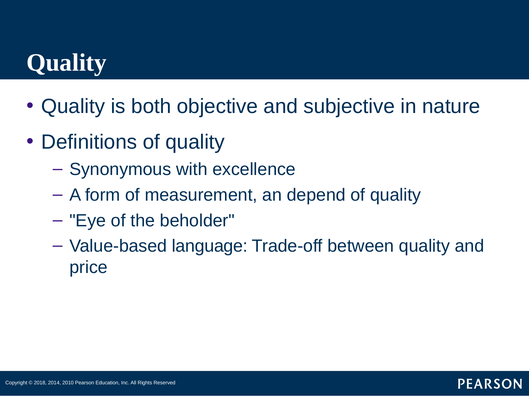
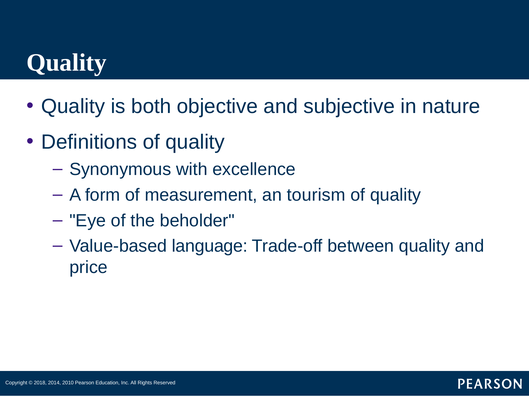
depend: depend -> tourism
